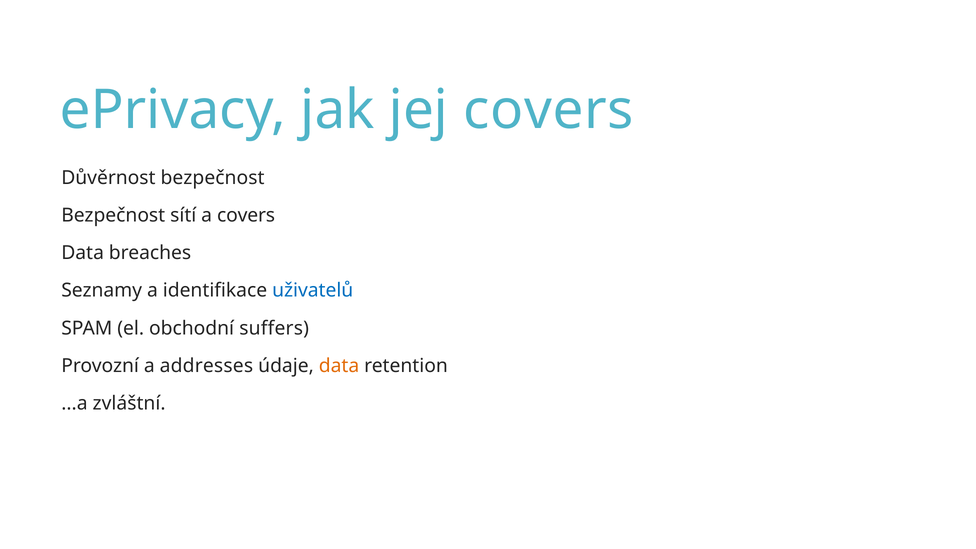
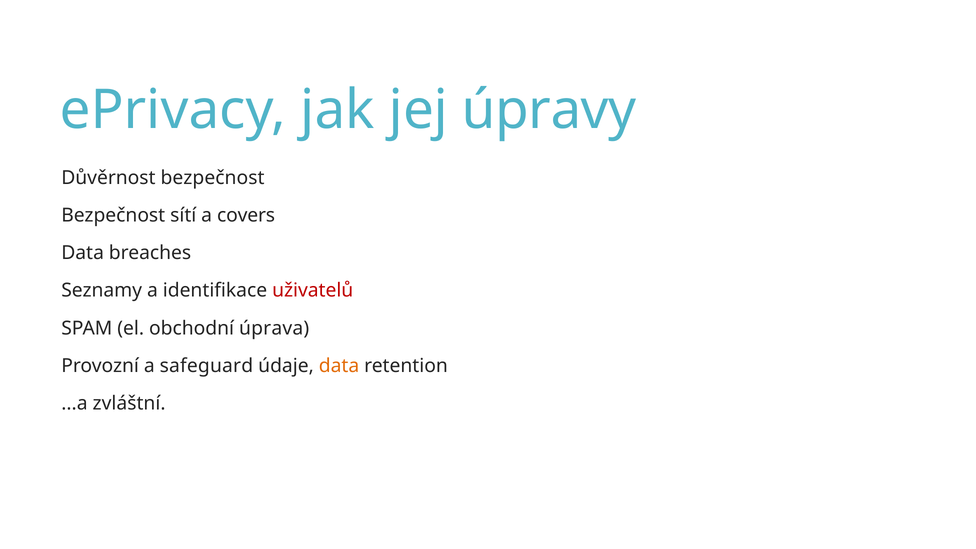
jej covers: covers -> úpravy
uživatelů colour: blue -> red
suffers: suffers -> úprava
addresses: addresses -> safeguard
